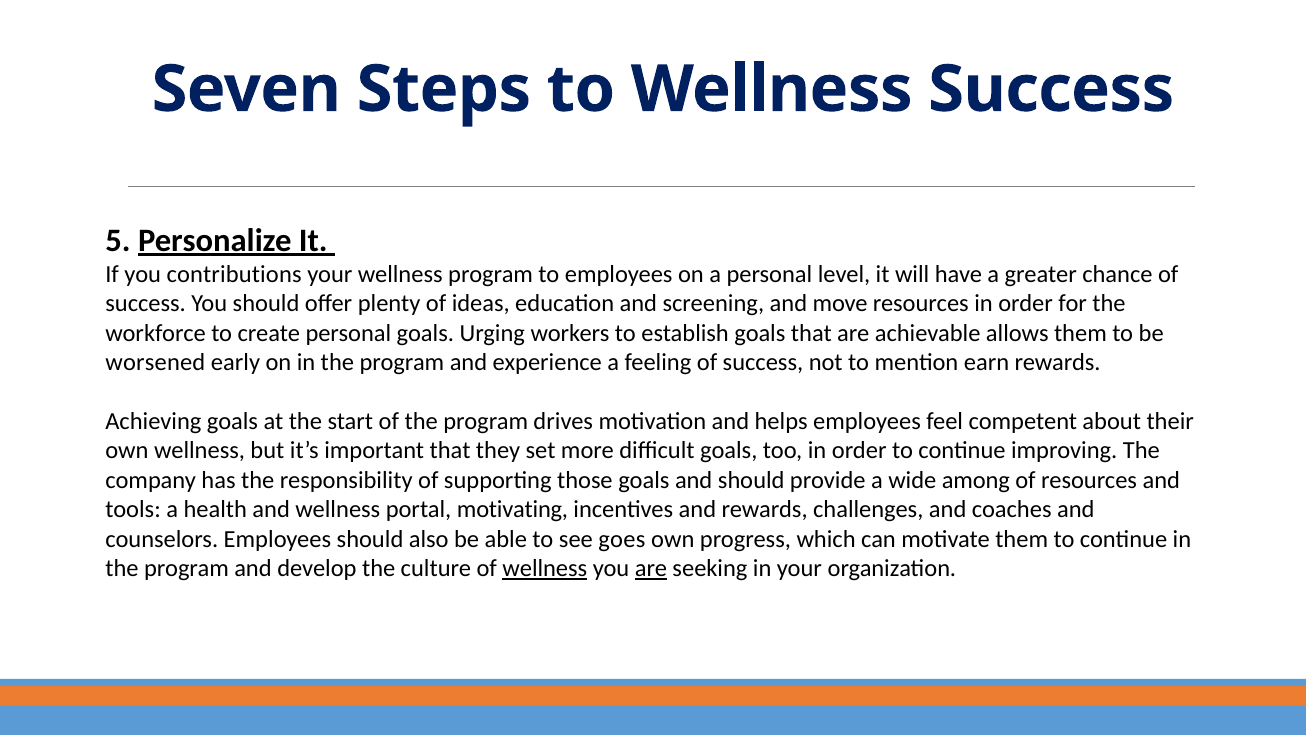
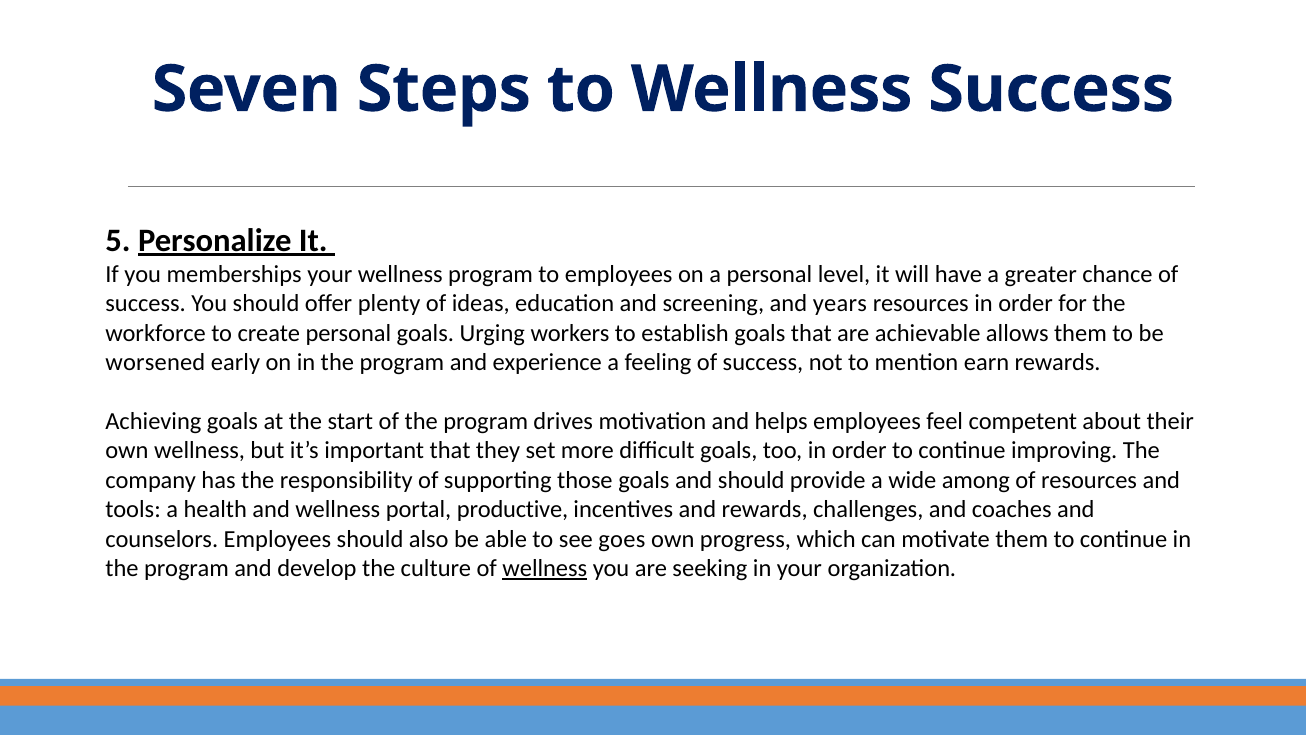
contributions: contributions -> memberships
move: move -> years
motivating: motivating -> productive
are at (651, 568) underline: present -> none
